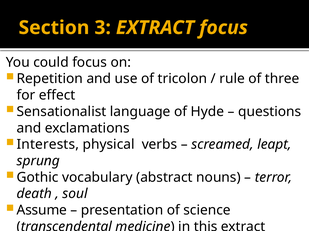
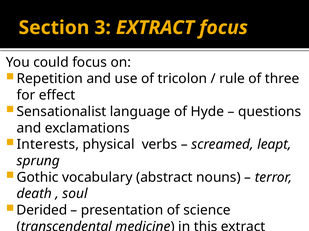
Assume: Assume -> Derided
